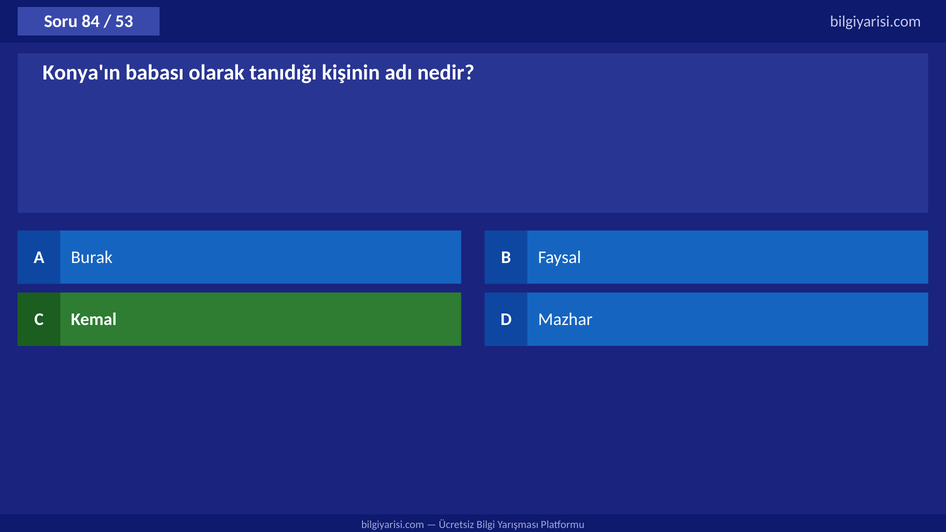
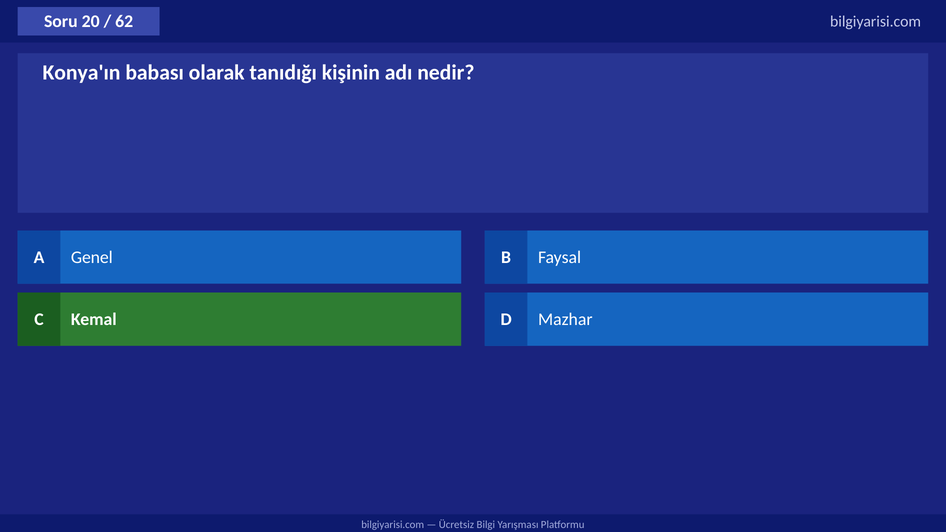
84: 84 -> 20
53: 53 -> 62
Burak: Burak -> Genel
